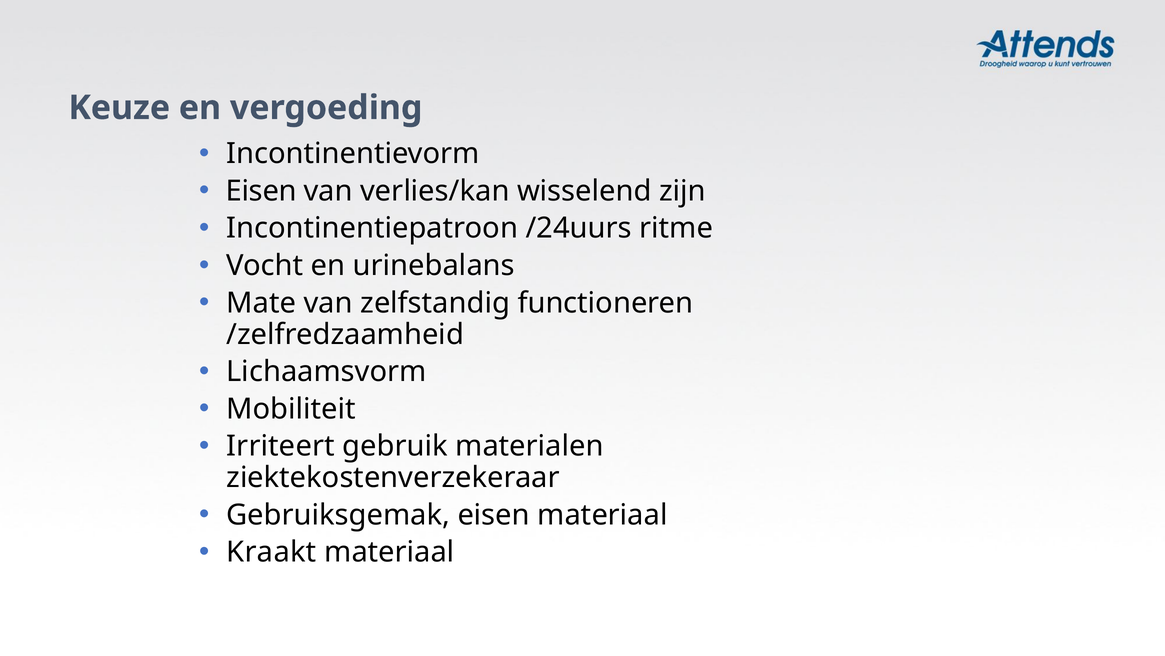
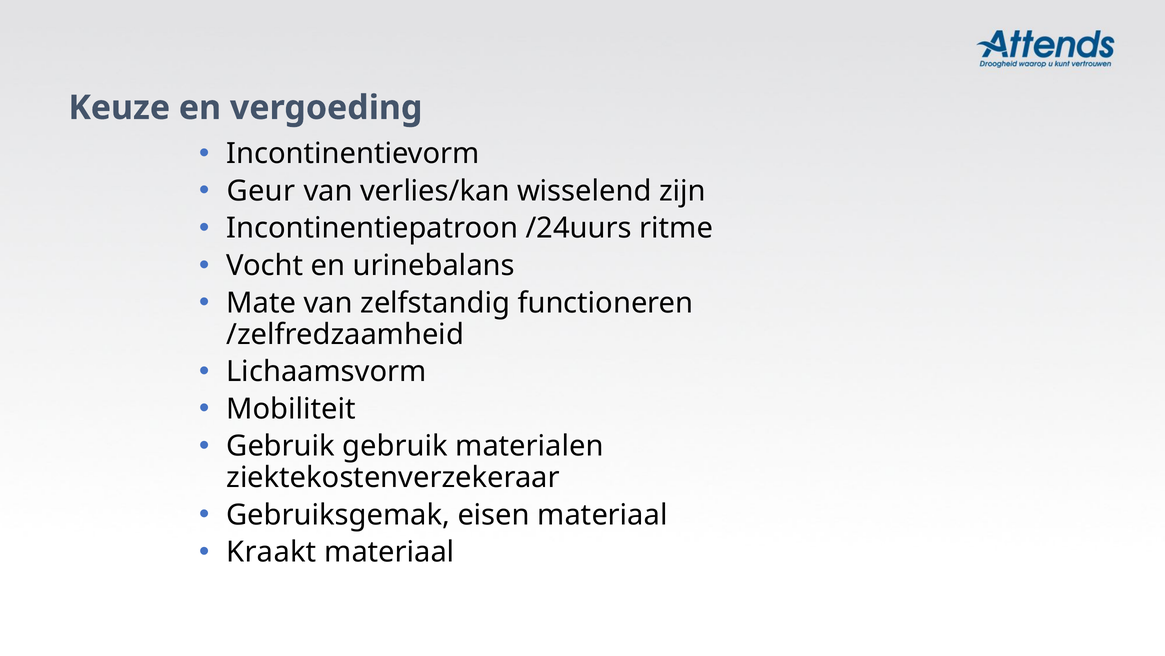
Eisen at (261, 191): Eisen -> Geur
Irriteert at (281, 446): Irriteert -> Gebruik
